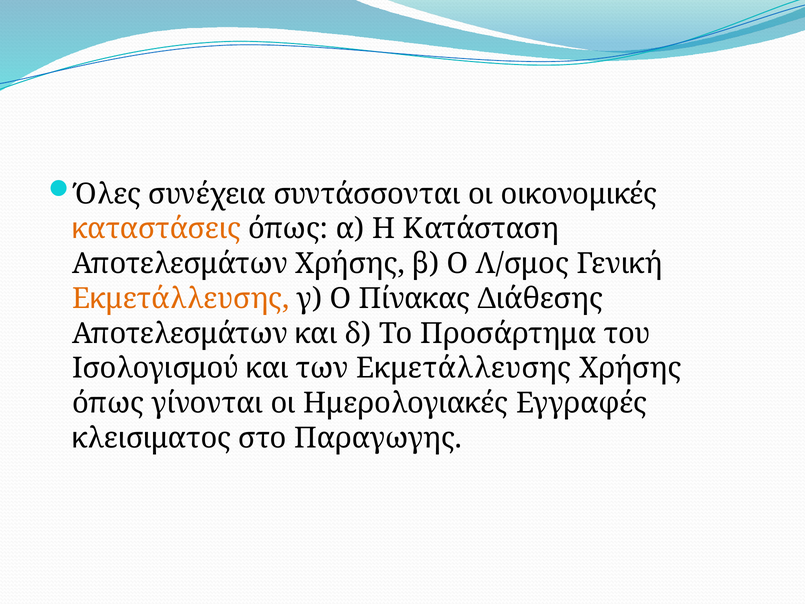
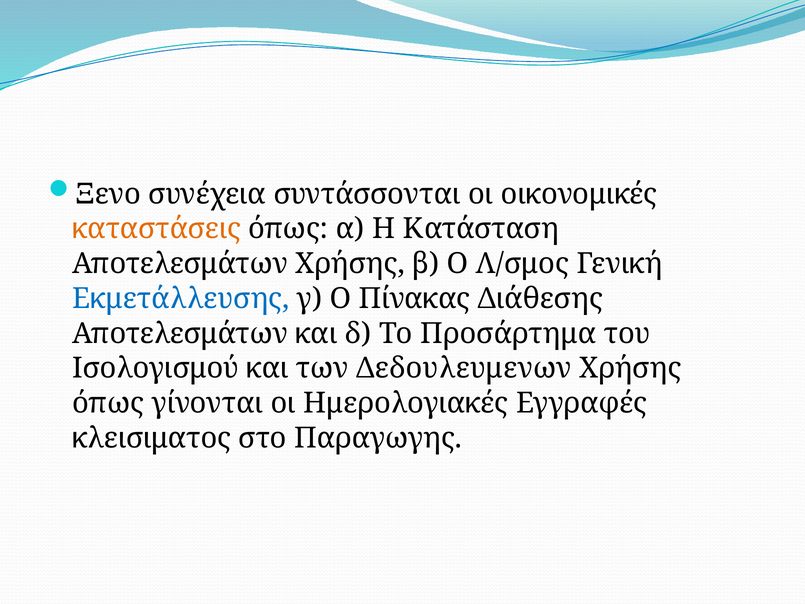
Όλες: Όλες -> Ξενο
Εκμετάλλευσης at (181, 298) colour: orange -> blue
των Εκμετάλλευσης: Εκμετάλλευσης -> Δεδουλευμενων
